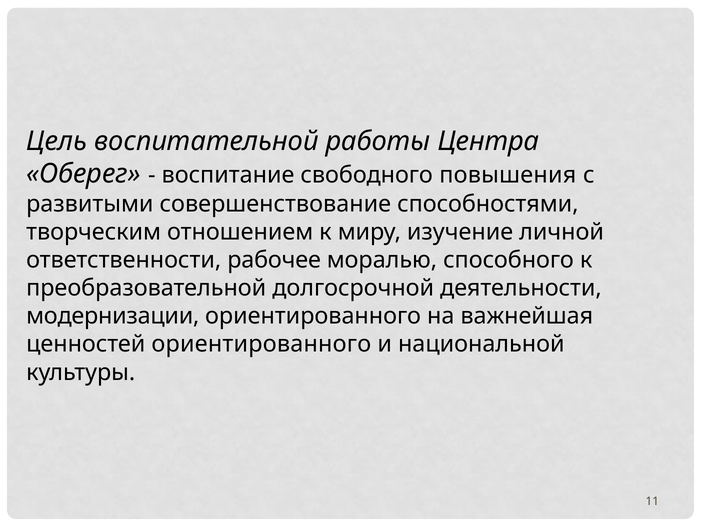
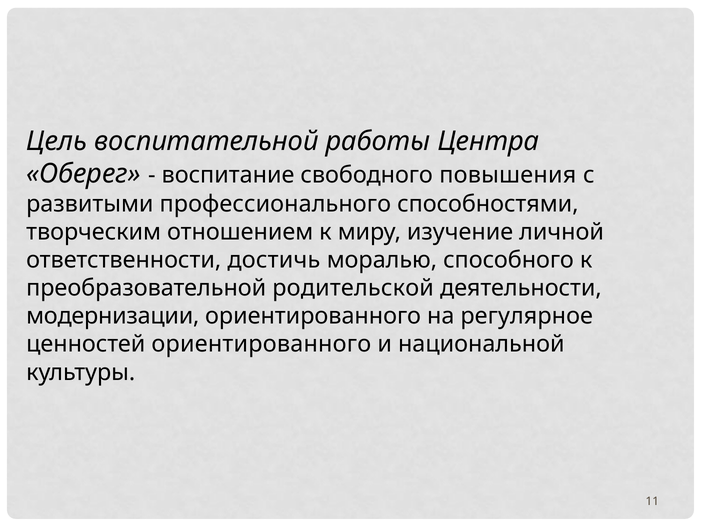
совершенствование: совершенствование -> профессионального
рабочее: рабочее -> достичь
долгосрочной: долгосрочной -> родительской
важнейшая: важнейшая -> регулярное
